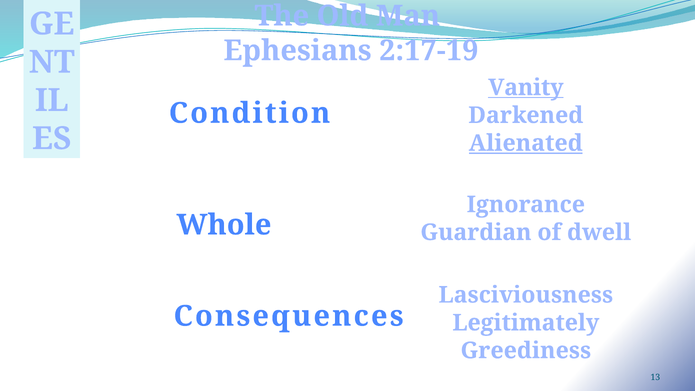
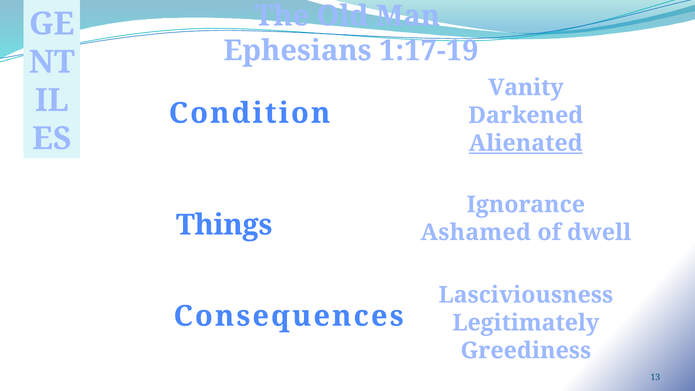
2:17-19: 2:17-19 -> 1:17-19
Vanity underline: present -> none
Whole: Whole -> Things
Guardian: Guardian -> Ashamed
